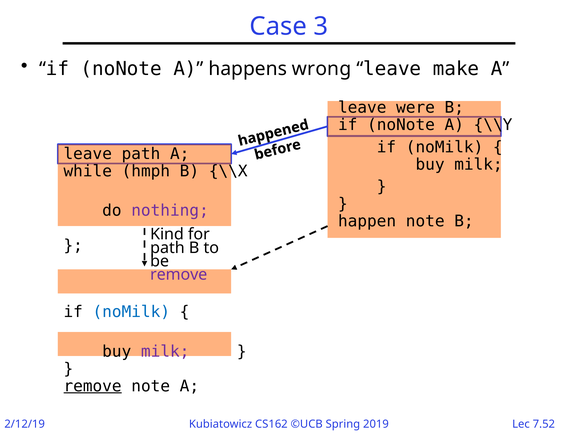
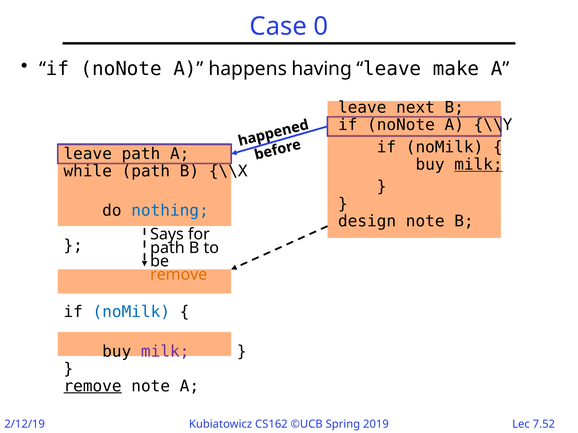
3: 3 -> 0
wrong: wrong -> having
were: were -> next
milk at (478, 165) underline: none -> present
while hmph: hmph -> path
nothing colour: purple -> blue
happen: happen -> design
Kind: Kind -> Says
remove at (179, 275) colour: purple -> orange
